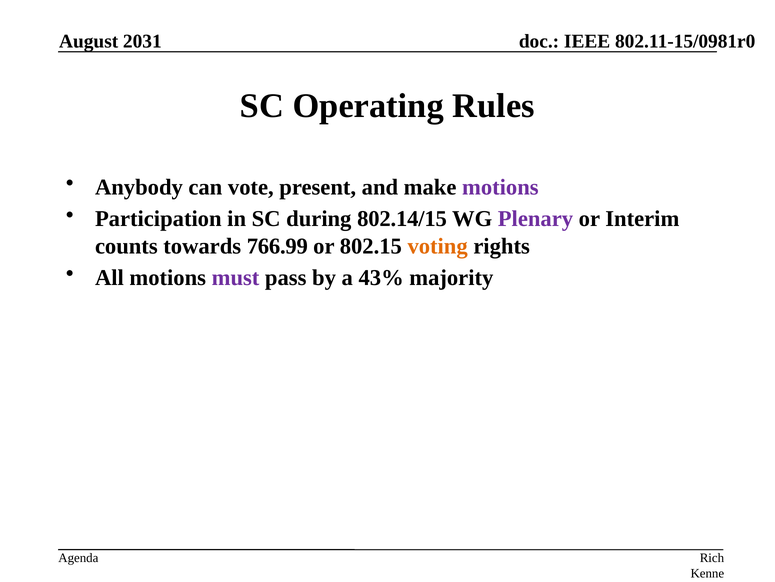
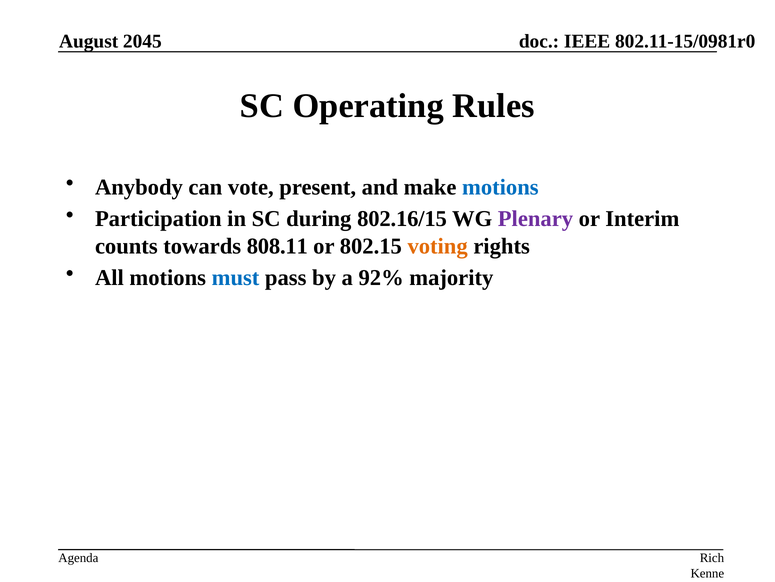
2031: 2031 -> 2045
motions at (500, 187) colour: purple -> blue
802.14/15: 802.14/15 -> 802.16/15
766.99: 766.99 -> 808.11
must colour: purple -> blue
43%: 43% -> 92%
